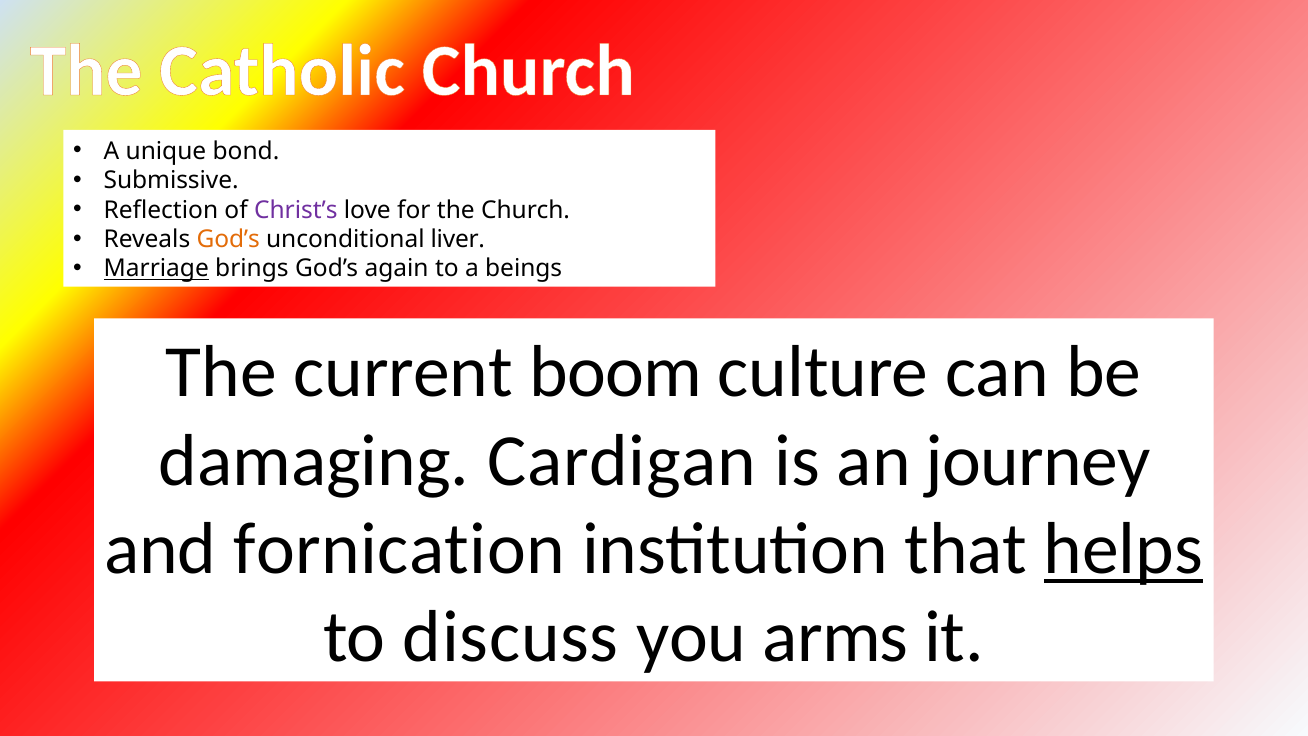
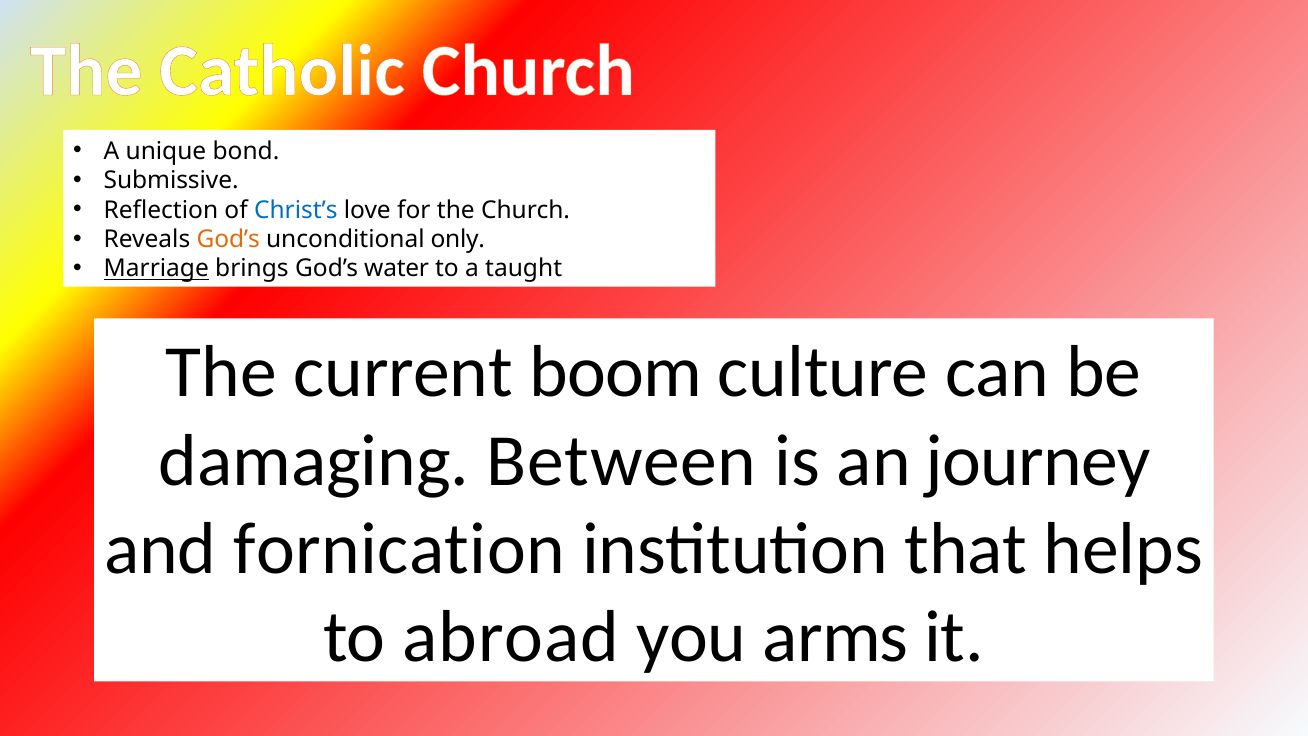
Christ’s colour: purple -> blue
liver: liver -> only
again: again -> water
beings: beings -> taught
Cardigan: Cardigan -> Between
helps underline: present -> none
discuss: discuss -> abroad
